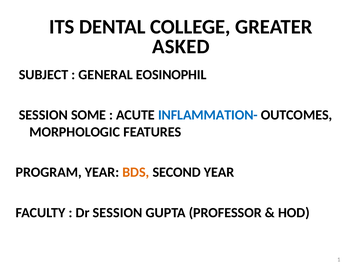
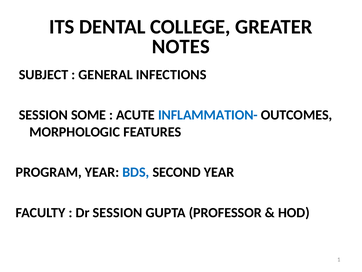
ASKED: ASKED -> NOTES
EOSINOPHIL: EOSINOPHIL -> INFECTIONS
BDS colour: orange -> blue
